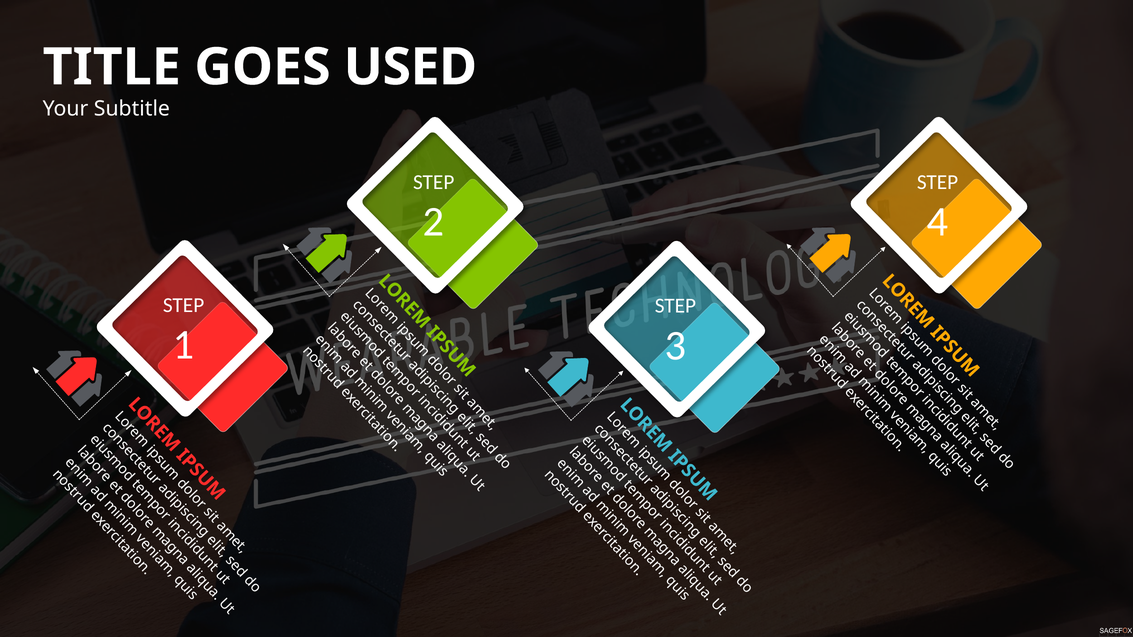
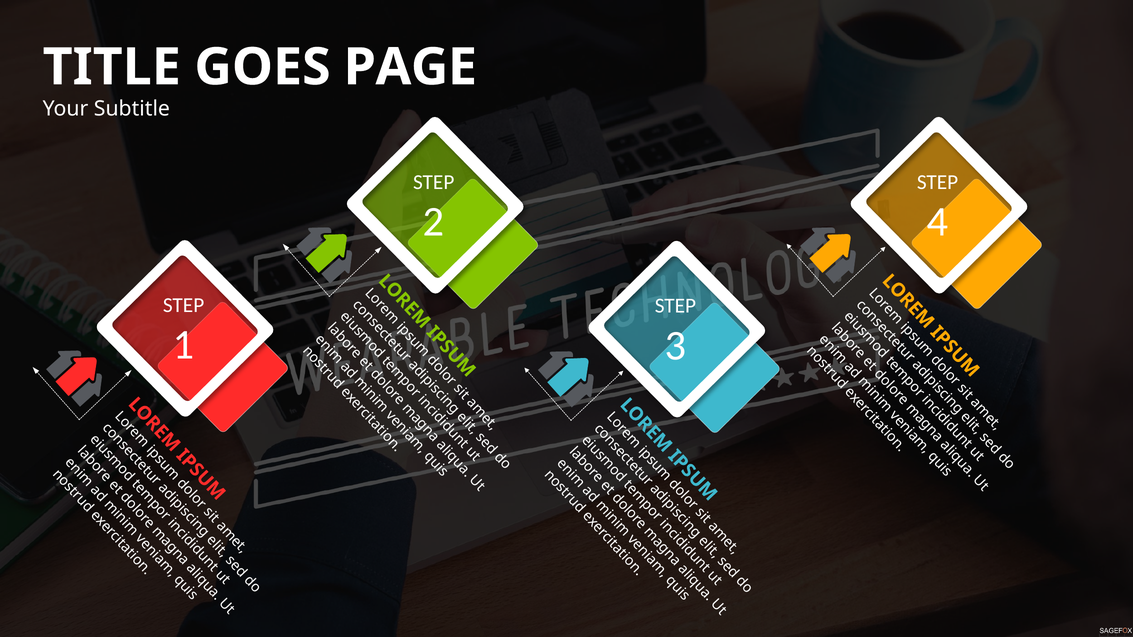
USED: USED -> PAGE
